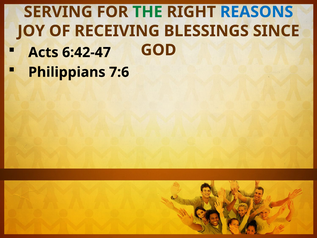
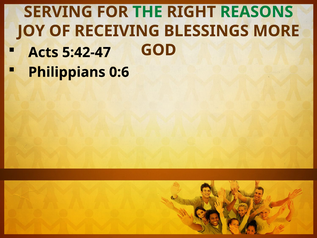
REASONS colour: blue -> green
SINCE: SINCE -> MORE
6:42-47: 6:42-47 -> 5:42-47
7:6: 7:6 -> 0:6
